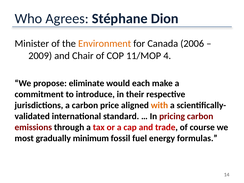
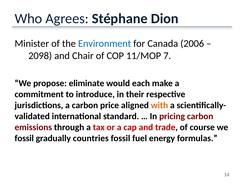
Environment colour: orange -> blue
2009: 2009 -> 2098
4: 4 -> 7
most at (24, 138): most -> fossil
minimum: minimum -> countries
